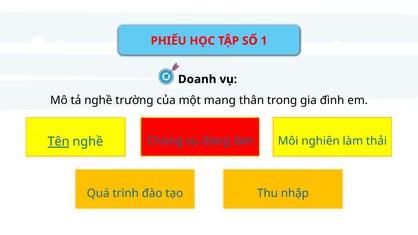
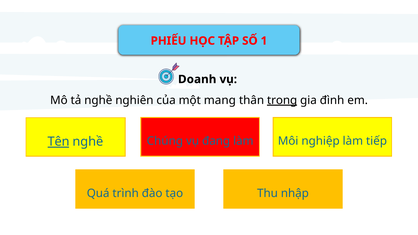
trường: trường -> nghiên
trong underline: none -> present
nghiên: nghiên -> nghiệp
thải: thải -> tiếp
